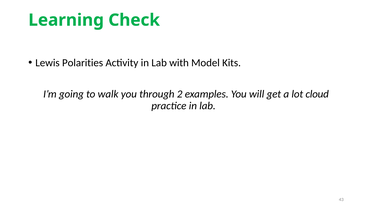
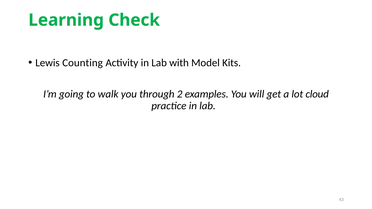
Polarities: Polarities -> Counting
